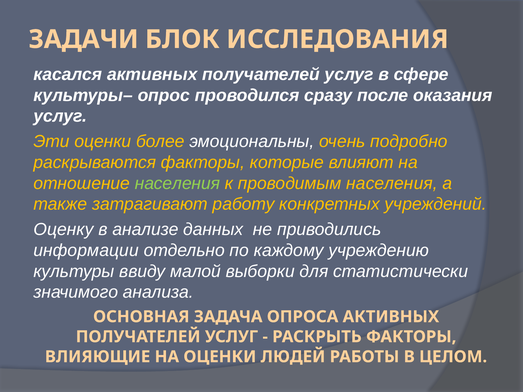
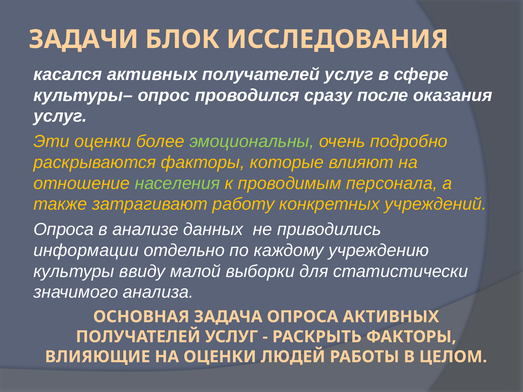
эмоциональны colour: white -> light green
проводимым населения: населения -> персонала
Оценку at (64, 230): Оценку -> Опроса
